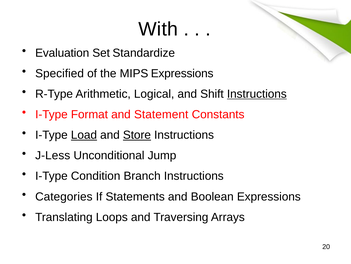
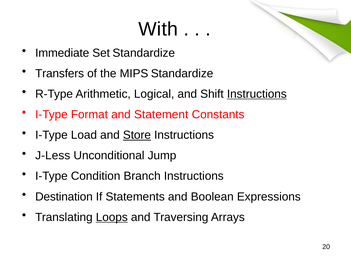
Evaluation: Evaluation -> Immediate
Specified: Specified -> Transfers
MIPS Expressions: Expressions -> Standardize
Load underline: present -> none
Categories: Categories -> Destination
Loops underline: none -> present
